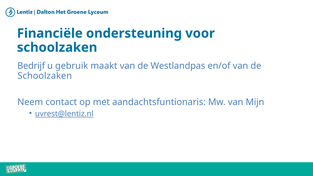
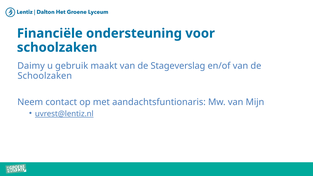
Bedrijf: Bedrijf -> Daimy
Westlandpas: Westlandpas -> Stageverslag
